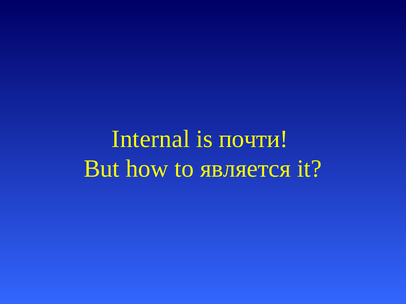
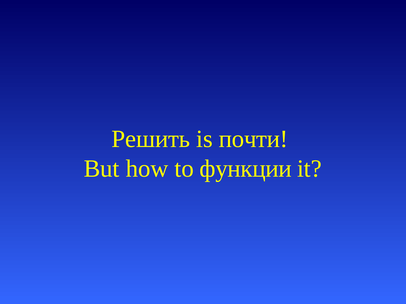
Internal: Internal -> Решить
является: является -> функции
